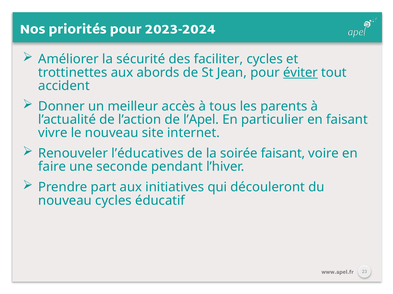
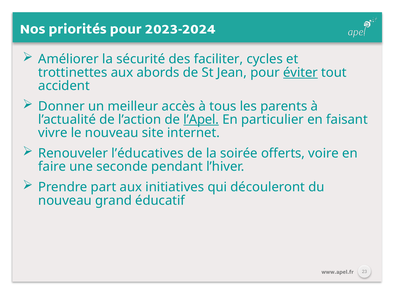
l’Apel underline: none -> present
soirée faisant: faisant -> offerts
nouveau cycles: cycles -> grand
